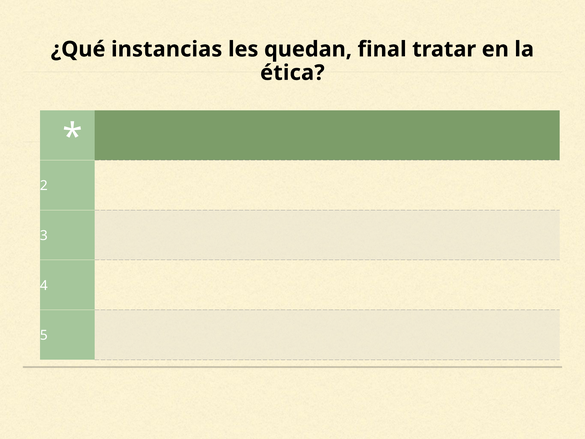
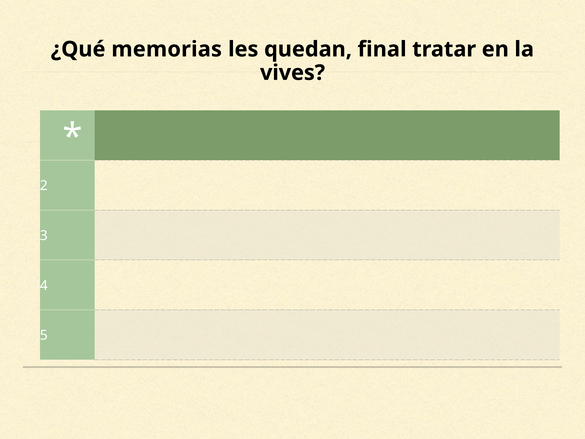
instancias: instancias -> memorias
ética: ética -> vives
